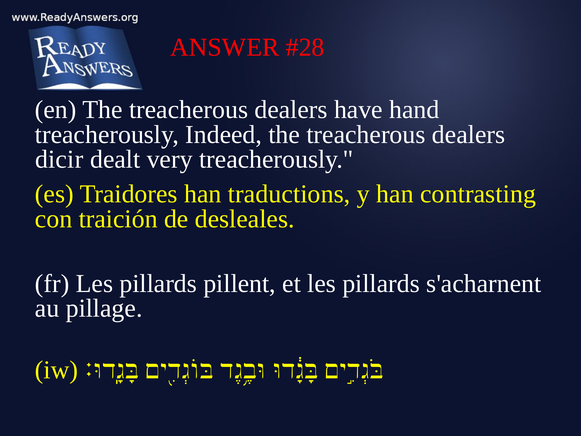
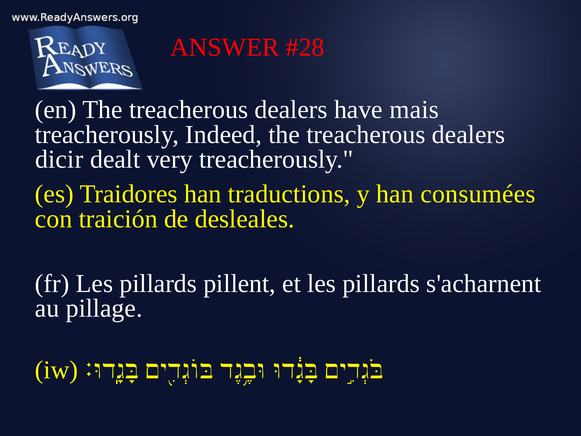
hand: hand -> mais
contrasting: contrasting -> consumées
